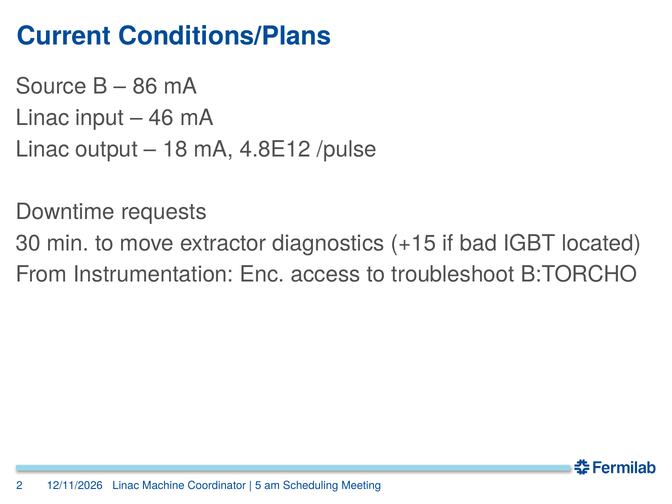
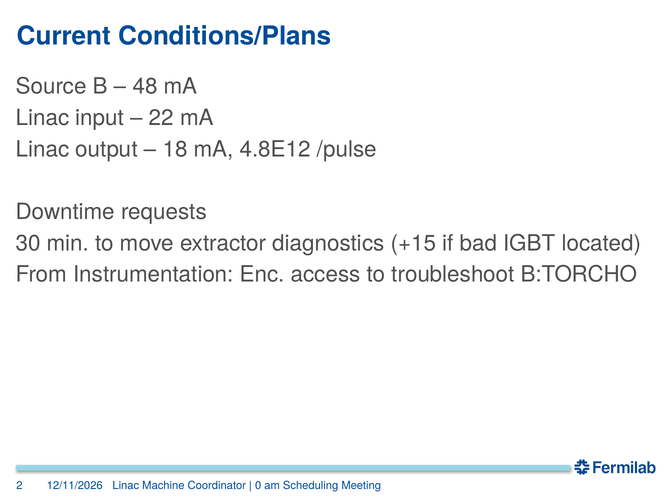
86: 86 -> 48
46: 46 -> 22
5: 5 -> 0
